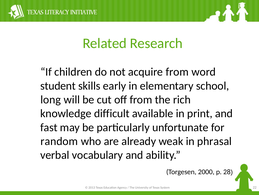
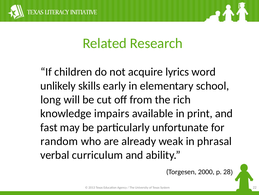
acquire from: from -> lyrics
student: student -> unlikely
difficult: difficult -> impairs
vocabulary: vocabulary -> curriculum
